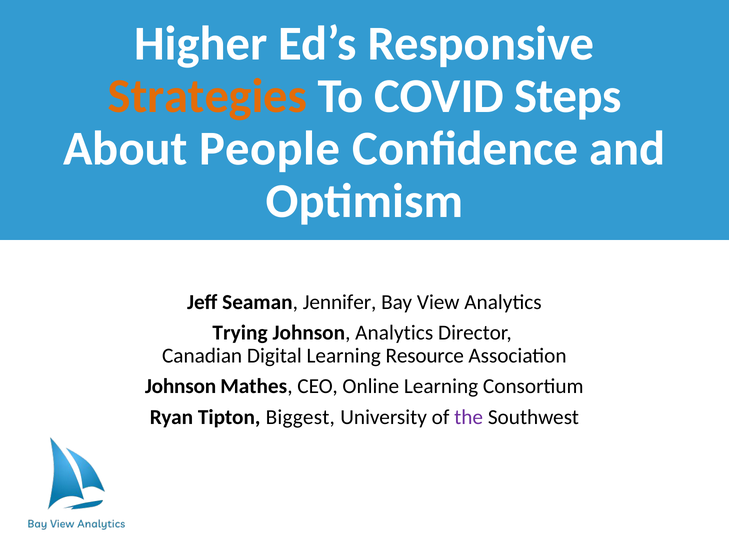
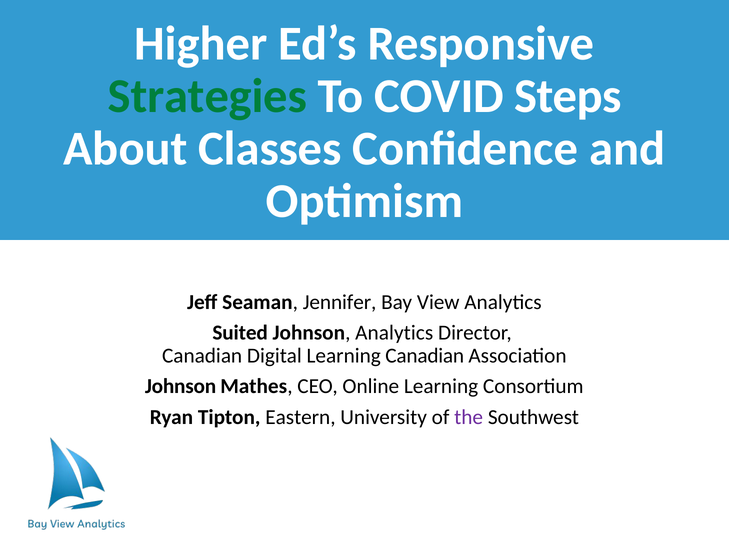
Strategies colour: orange -> green
People: People -> Classes
Trying: Trying -> Suited
Learning Resource: Resource -> Canadian
Biggest: Biggest -> Eastern
